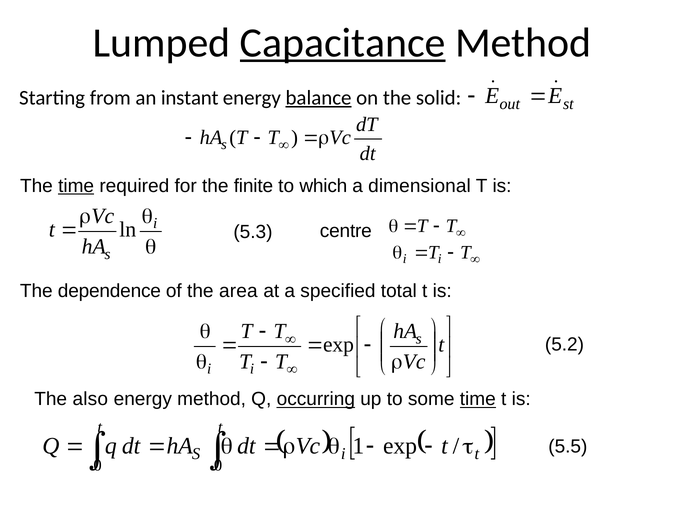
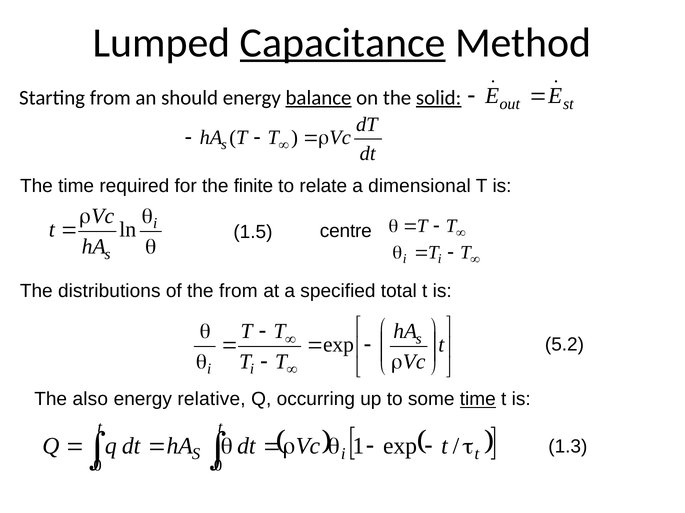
instant: instant -> should
solid underline: none -> present
time at (76, 186) underline: present -> none
which: which -> relate
5.3: 5.3 -> 1.5
dependence: dependence -> distributions
the area: area -> from
energy method: method -> relative
occurring underline: present -> none
5.5: 5.5 -> 1.3
